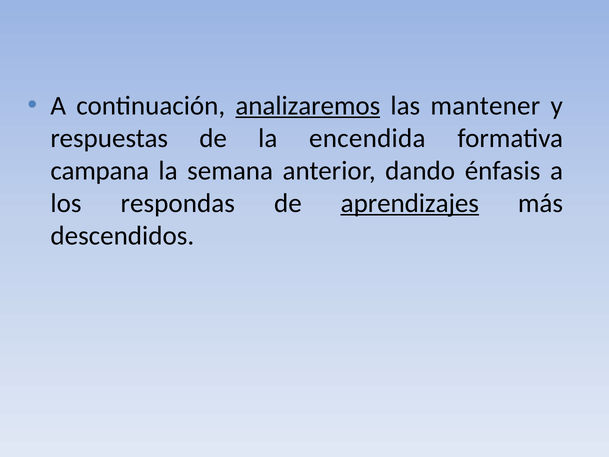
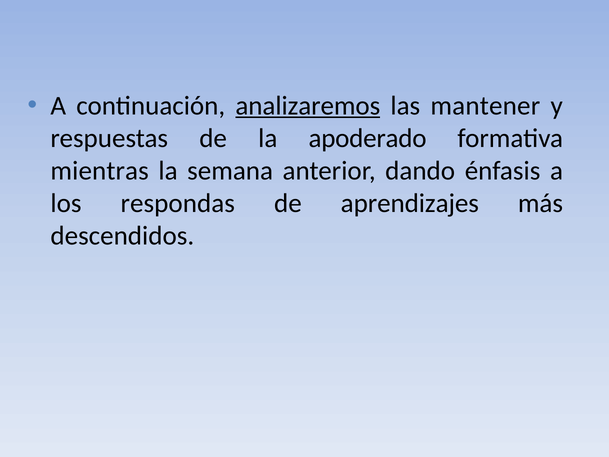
encendida: encendida -> apoderado
campana: campana -> mientras
aprendizajes underline: present -> none
